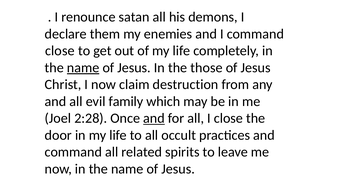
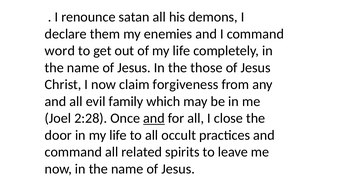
close at (60, 51): close -> word
name at (83, 68) underline: present -> none
destruction: destruction -> forgiveness
